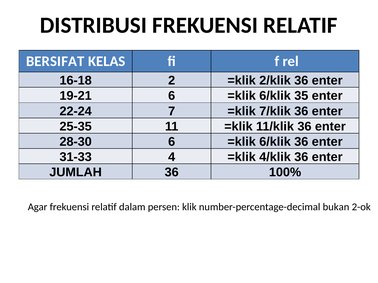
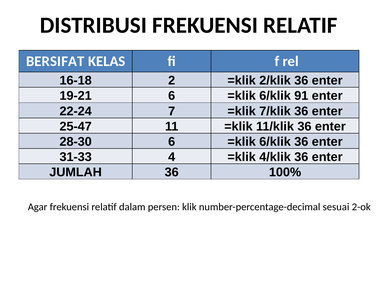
35: 35 -> 91
25-35: 25-35 -> 25-47
bukan: bukan -> sesuai
